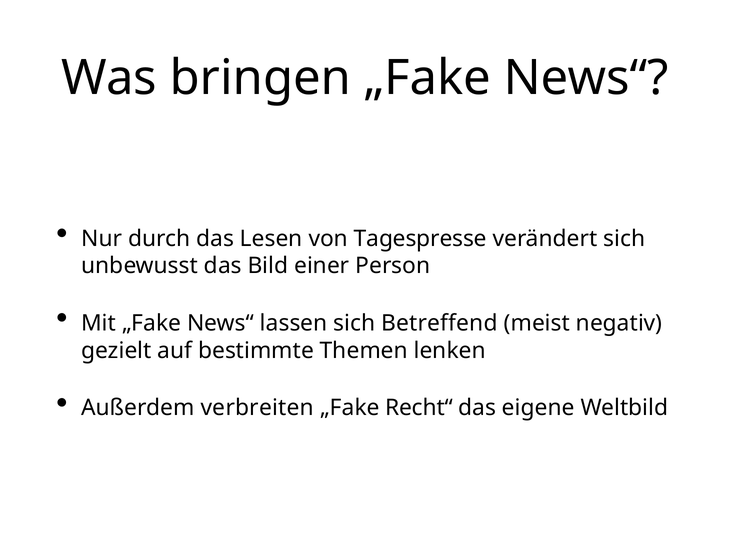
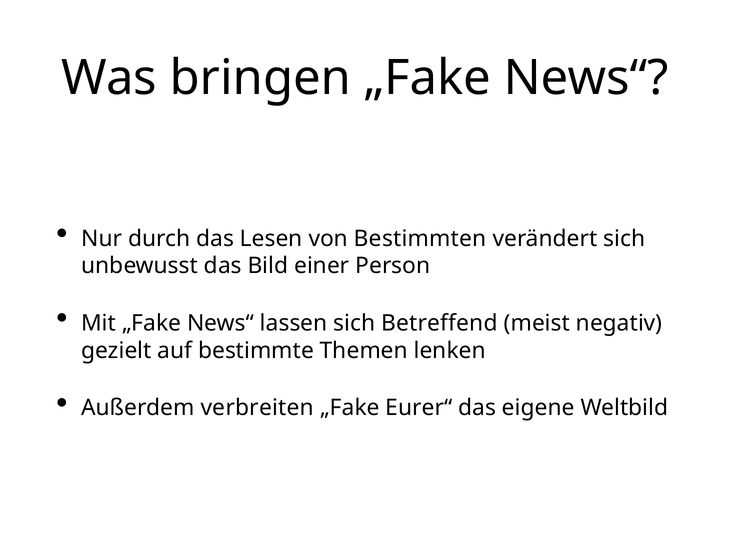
Tagespresse: Tagespresse -> Bestimmten
Recht“: Recht“ -> Eurer“
